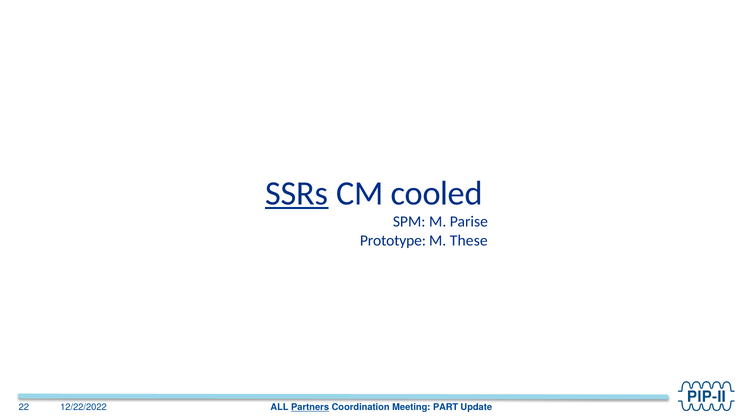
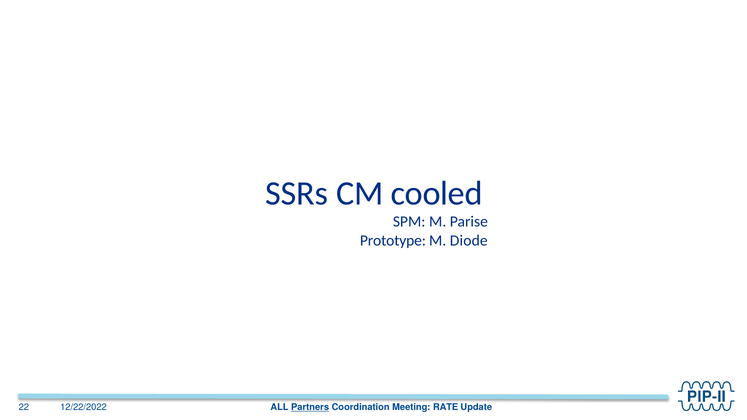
SSRs underline: present -> none
These: These -> Diode
PART: PART -> RATE
